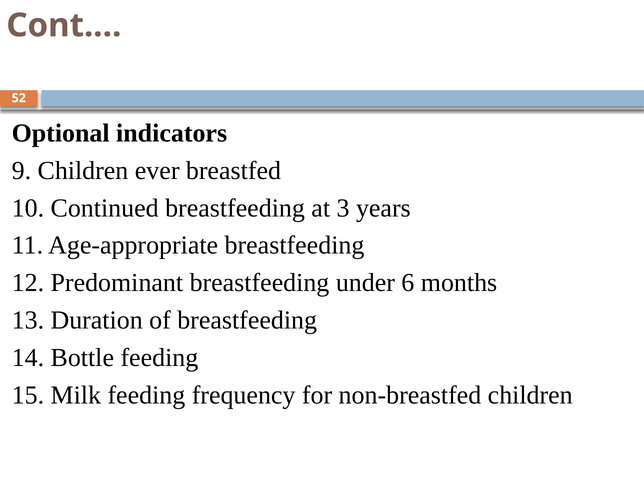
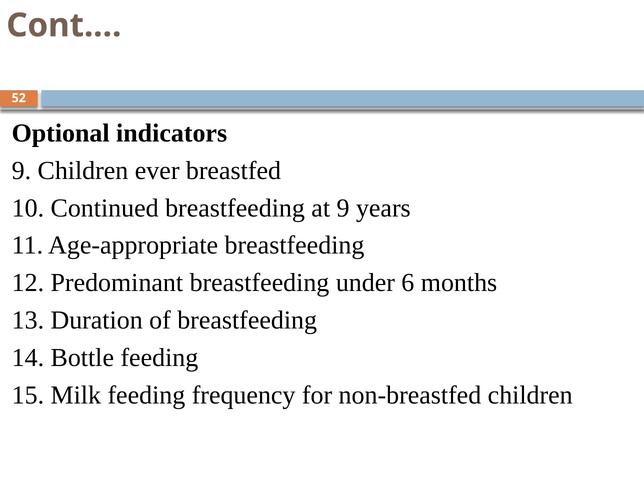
at 3: 3 -> 9
